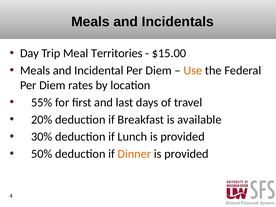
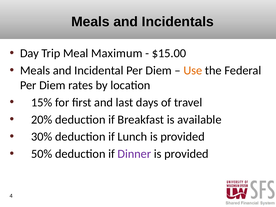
Territories: Territories -> Maximum
55%: 55% -> 15%
Dinner colour: orange -> purple
